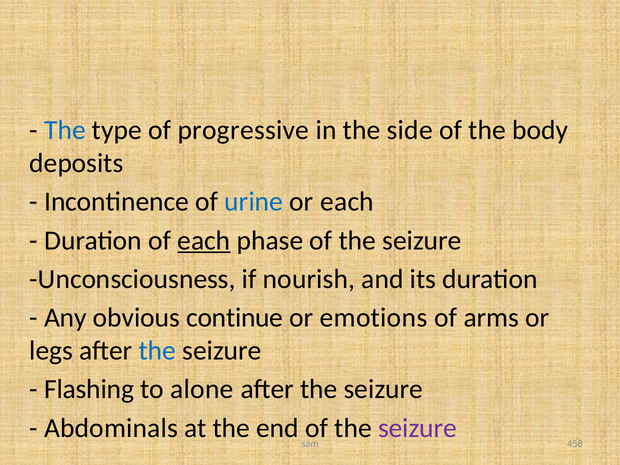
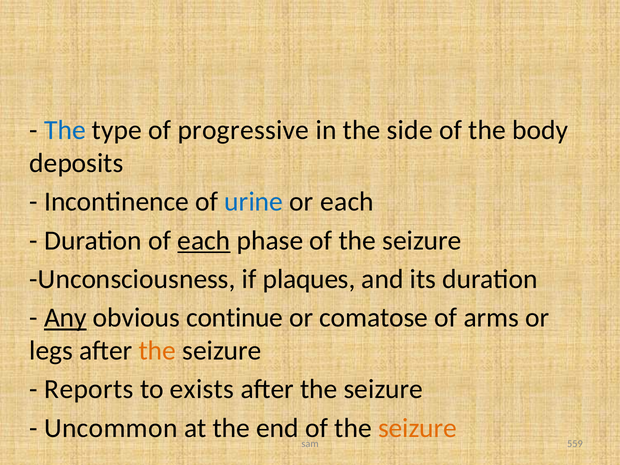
nourish: nourish -> plaques
Any underline: none -> present
emotions: emotions -> comatose
the at (157, 351) colour: blue -> orange
Flashing: Flashing -> Reports
alone: alone -> exists
Abdominals: Abdominals -> Uncommon
seizure at (418, 428) colour: purple -> orange
458: 458 -> 559
